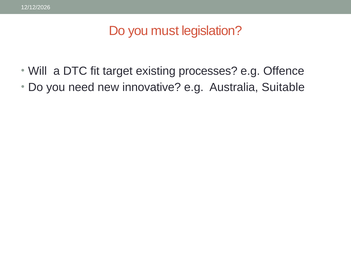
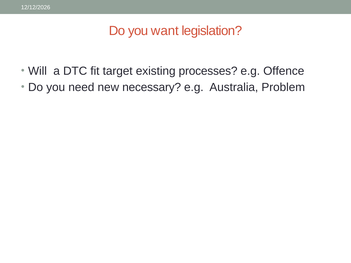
must: must -> want
innovative: innovative -> necessary
Suitable: Suitable -> Problem
